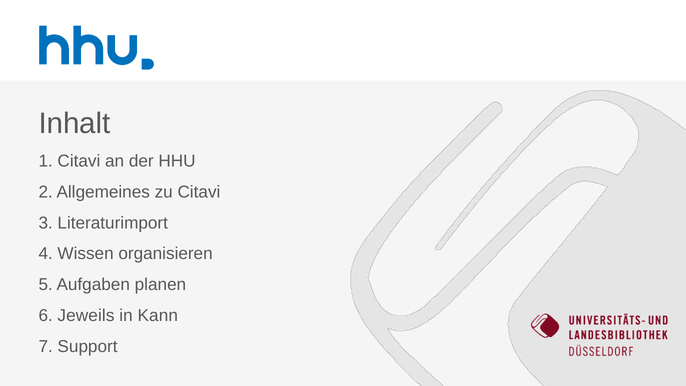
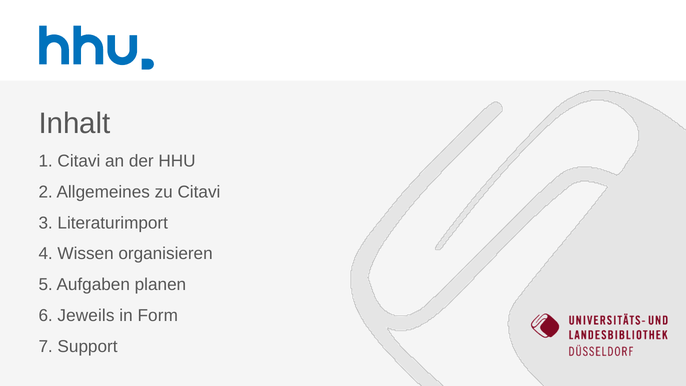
Kann: Kann -> Form
